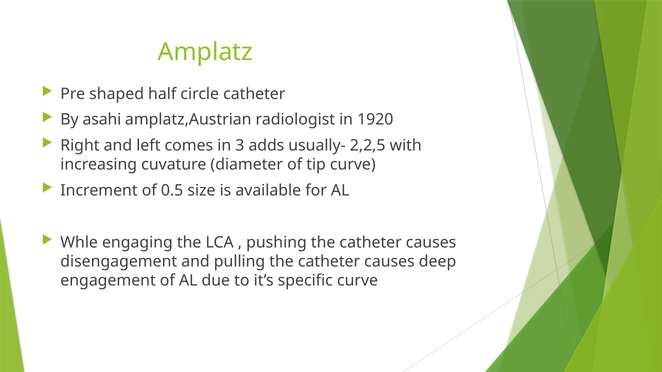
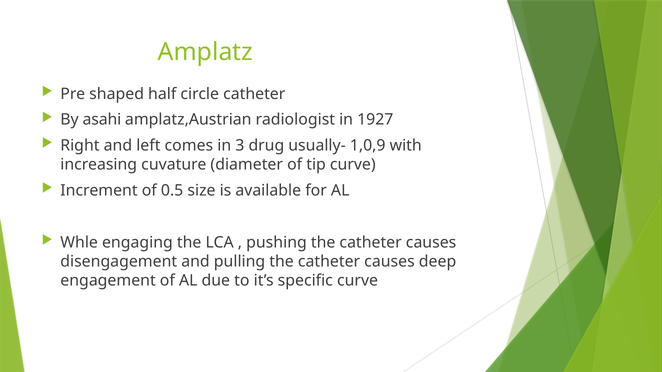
1920: 1920 -> 1927
adds: adds -> drug
2,2,5: 2,2,5 -> 1,0,9
